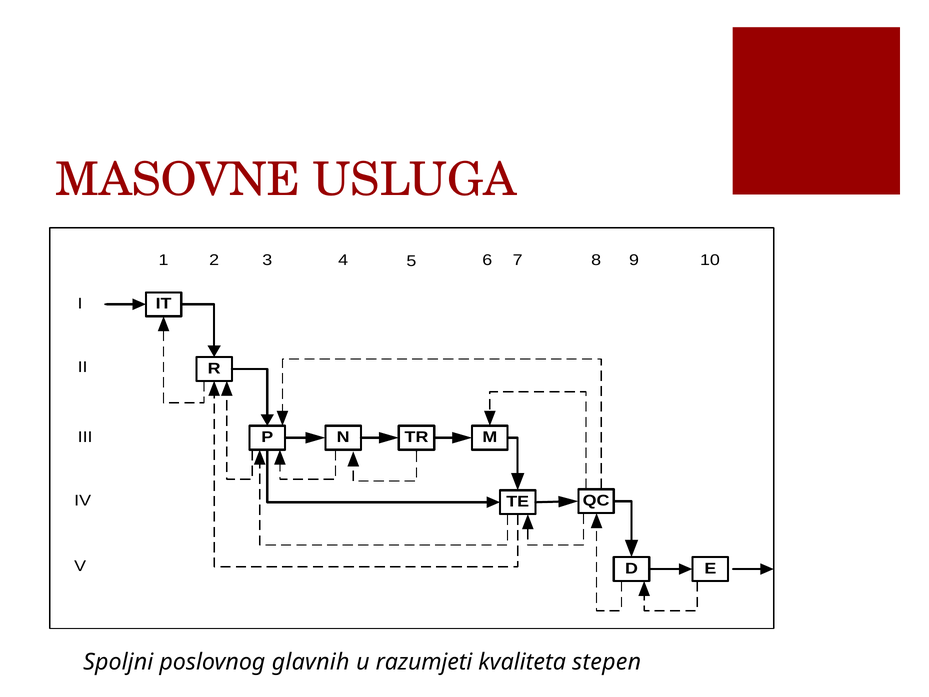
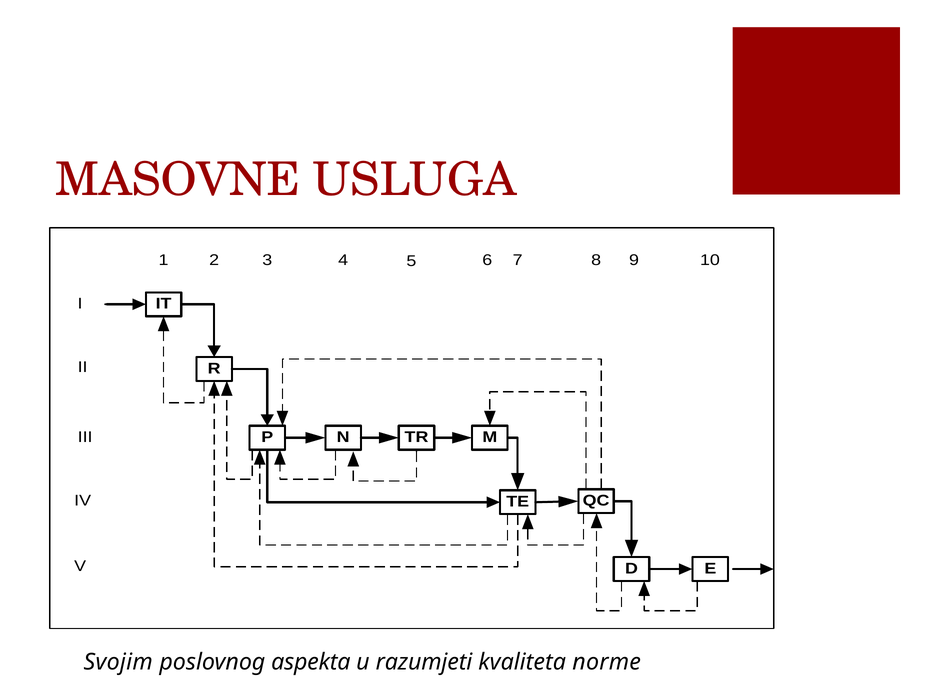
Spoljni: Spoljni -> Svojim
glavnih: glavnih -> aspekta
stepen: stepen -> norme
